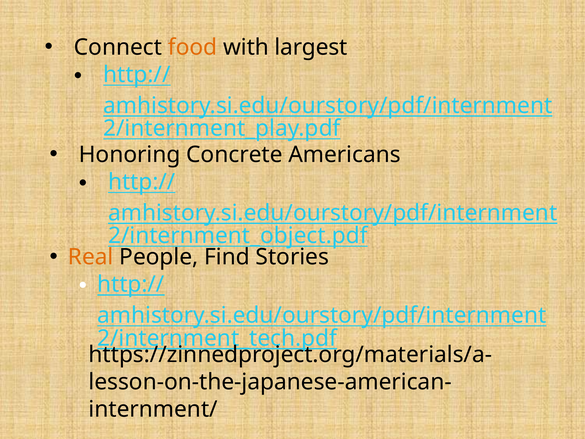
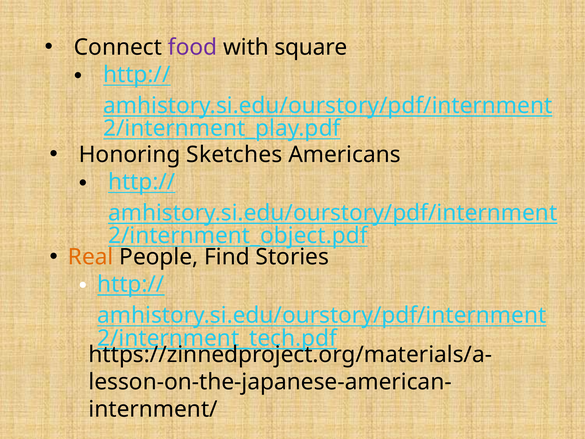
food colour: orange -> purple
largest: largest -> square
Concrete: Concrete -> Sketches
